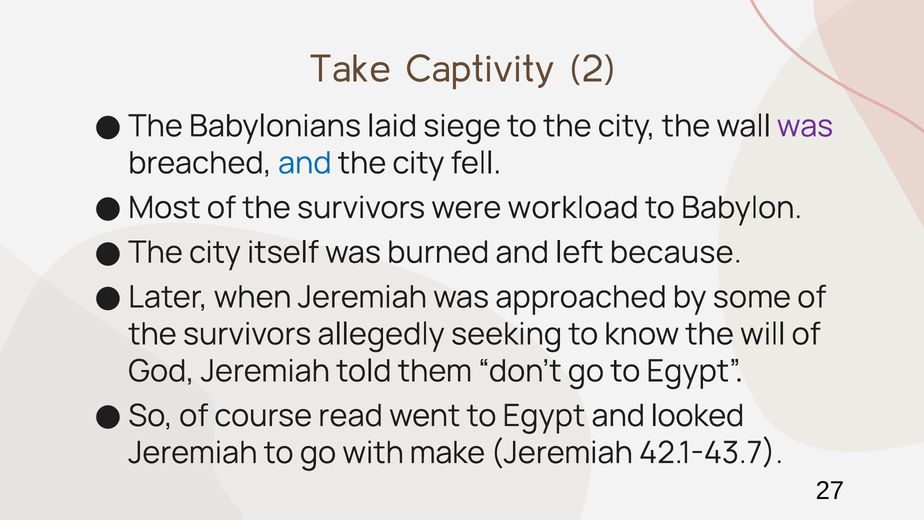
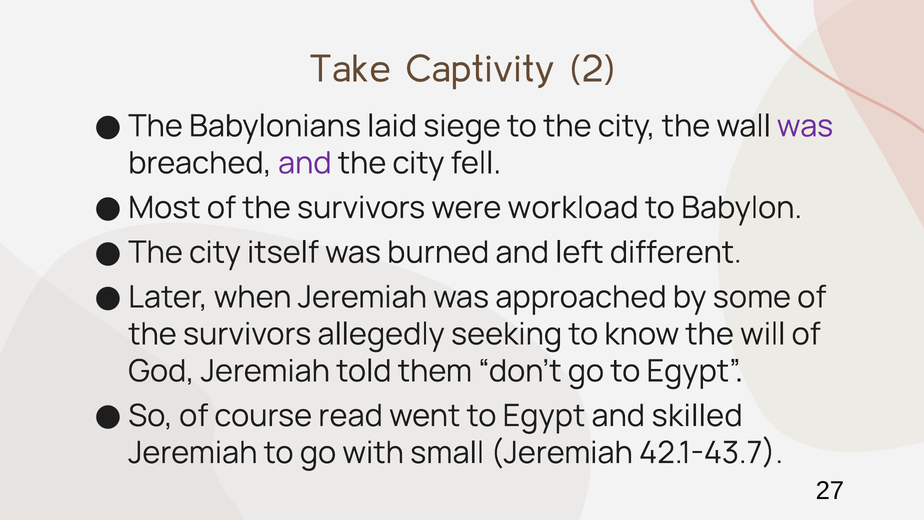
and at (305, 163) colour: blue -> purple
because: because -> different
looked: looked -> skilled
make: make -> small
